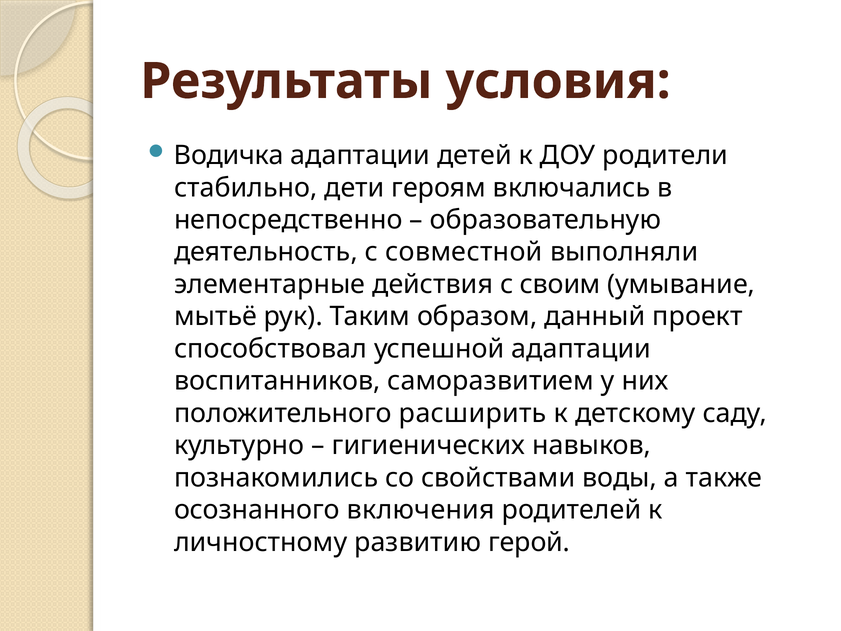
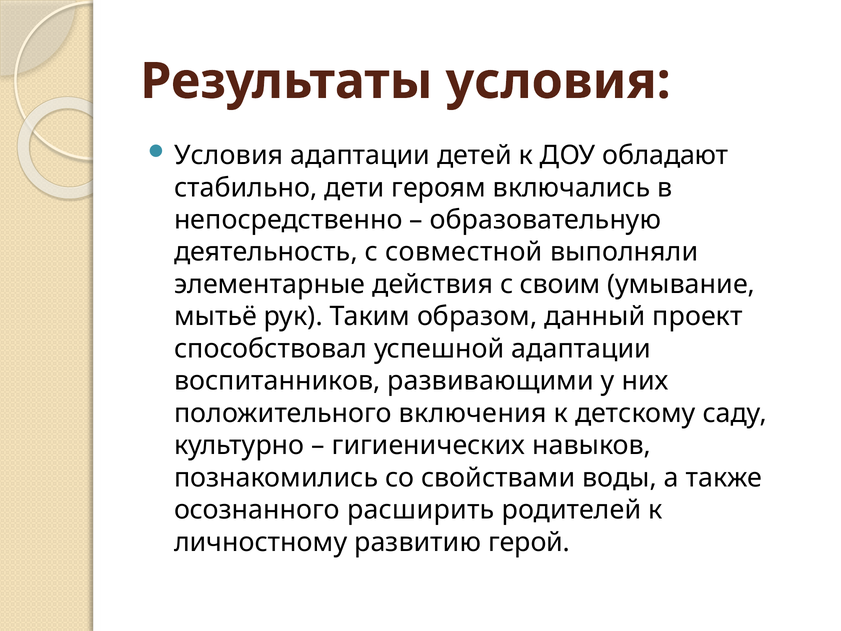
Водичка at (229, 155): Водичка -> Условия
родители: родители -> обладают
саморазвитием: саморазвитием -> развивающими
расширить: расширить -> включения
включения: включения -> расширить
